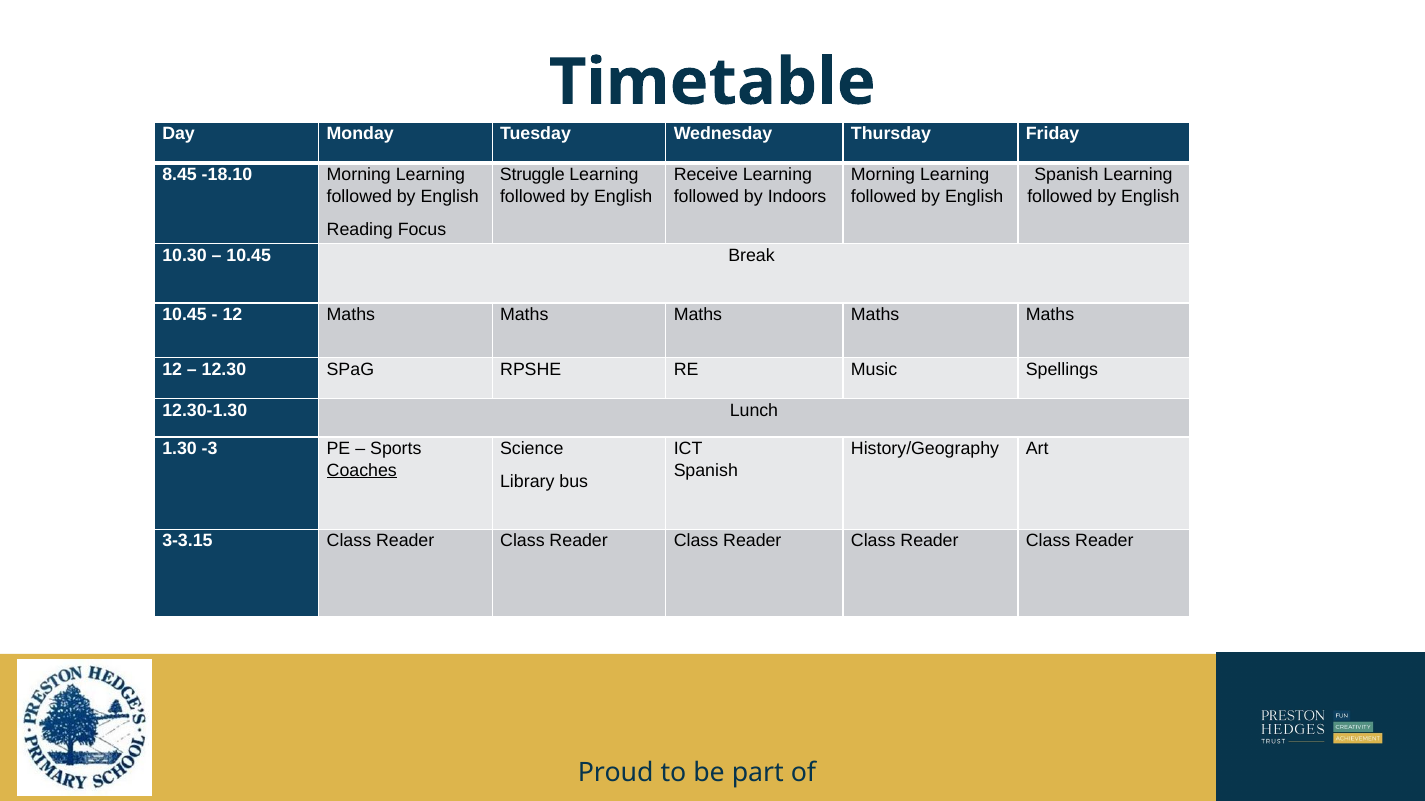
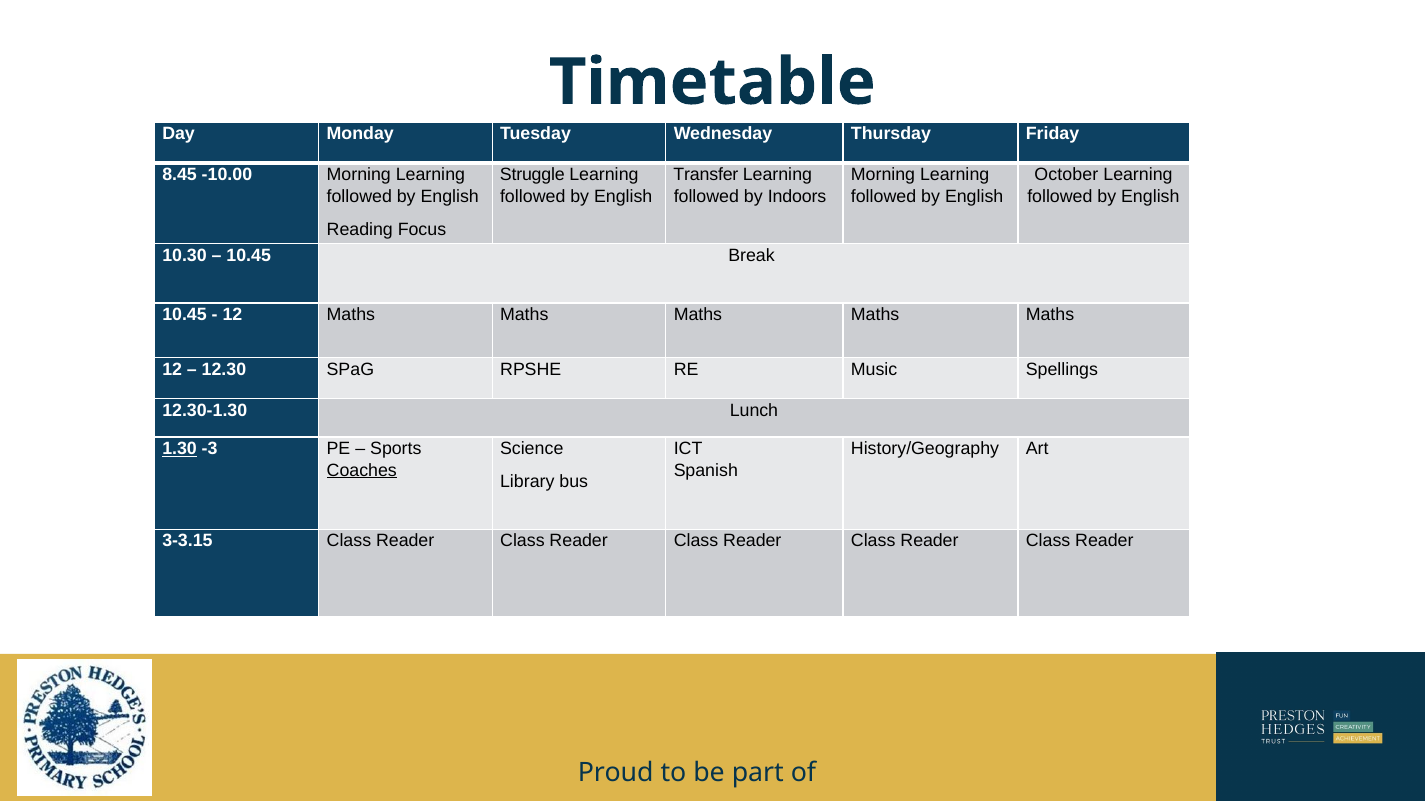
-18.10: -18.10 -> -10.00
Receive: Receive -> Transfer
Spanish at (1066, 175): Spanish -> October
1.30 underline: none -> present
